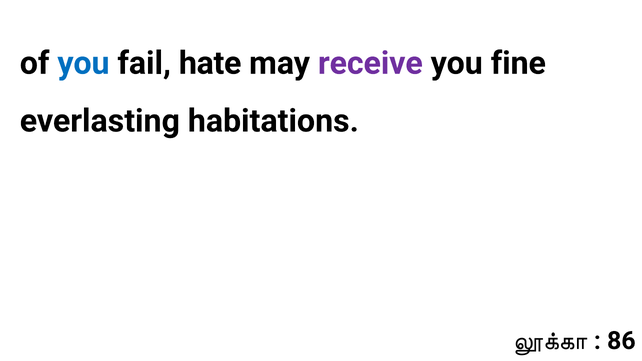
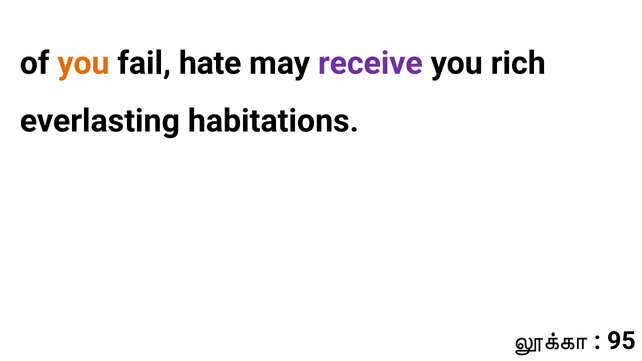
you at (83, 63) colour: blue -> orange
fine: fine -> rich
86: 86 -> 95
